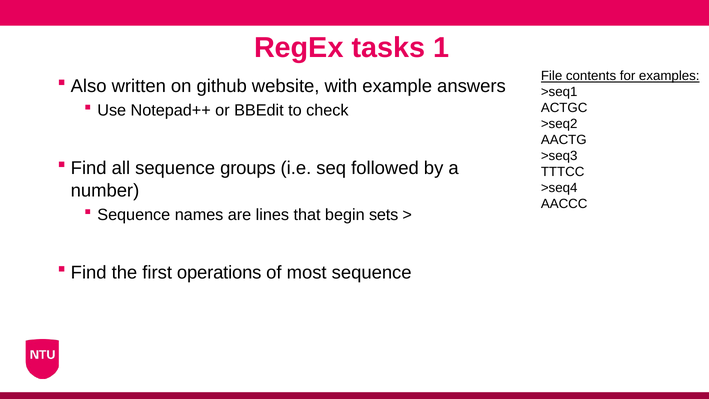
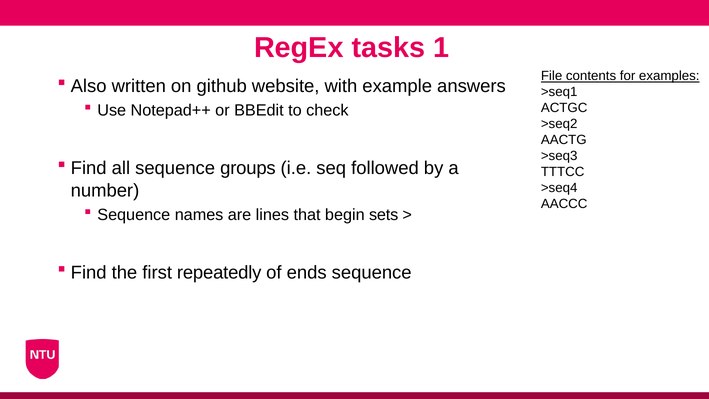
operations: operations -> repeatedly
most: most -> ends
